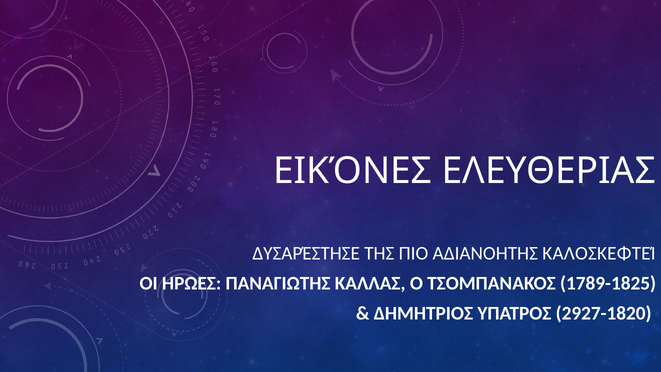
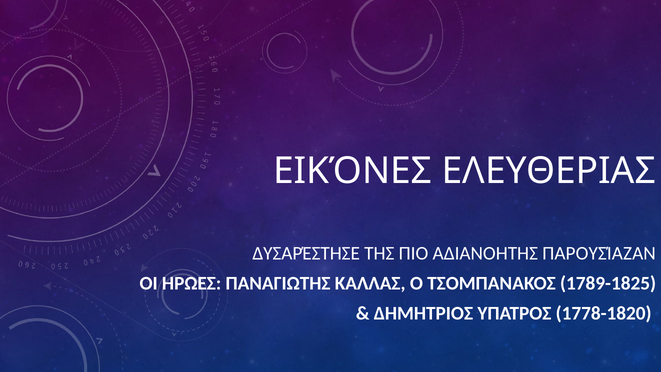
ΚΑΛΟΣΚΕΦΤΕΊ: ΚΑΛΟΣΚΕΦΤΕΊ -> ΠΑΡΟΥΣΊΑΖΑΝ
2927-1820: 2927-1820 -> 1778-1820
